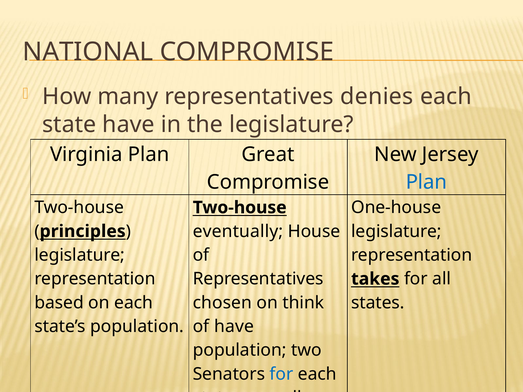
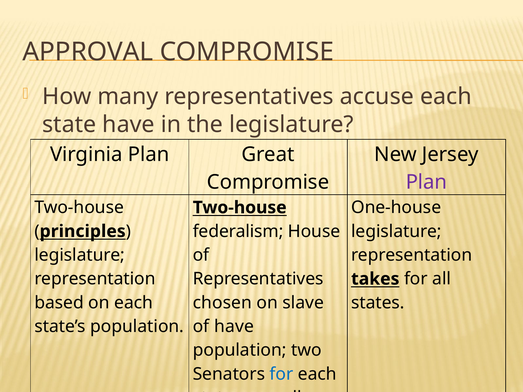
NATIONAL: NATIONAL -> APPROVAL
denies: denies -> accuse
Plan at (426, 182) colour: blue -> purple
eventually: eventually -> federalism
think: think -> slave
